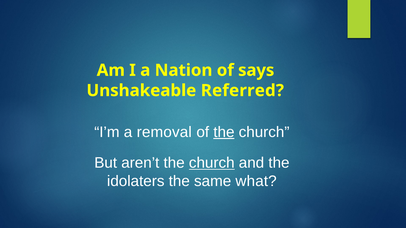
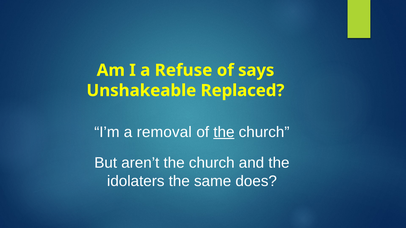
Nation: Nation -> Refuse
Referred: Referred -> Replaced
church at (212, 163) underline: present -> none
what: what -> does
